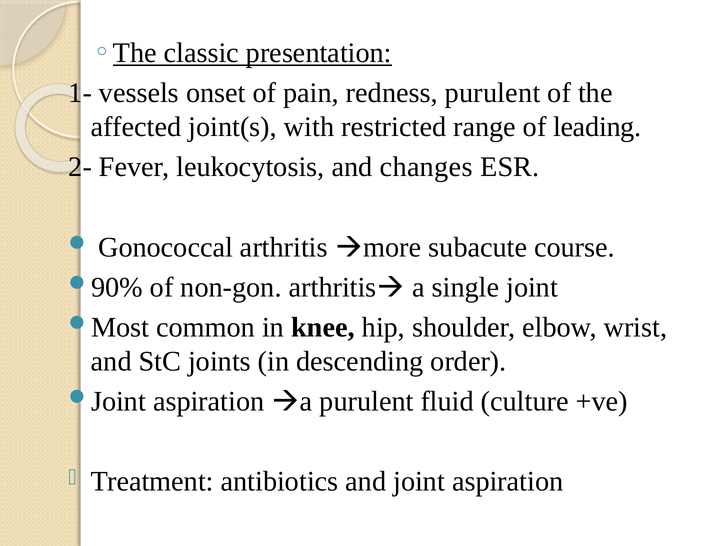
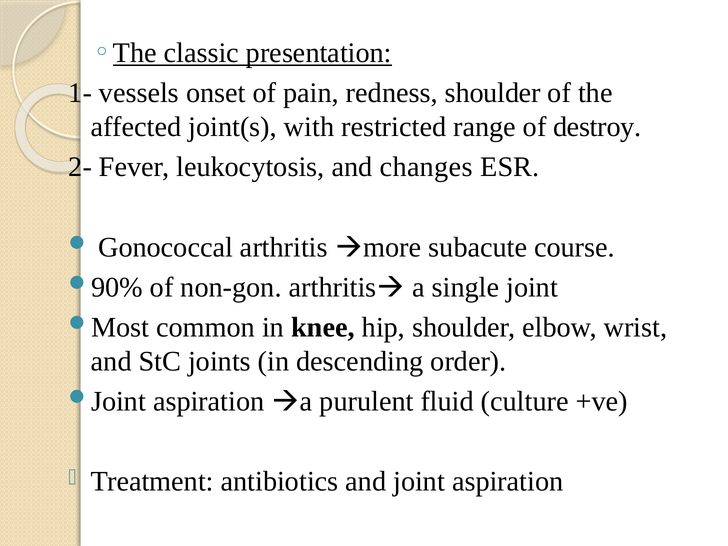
redness purulent: purulent -> shoulder
leading: leading -> destroy
